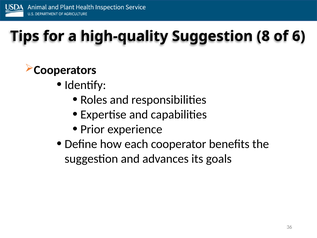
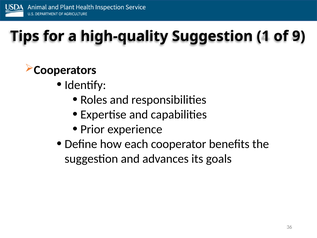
8: 8 -> 1
6: 6 -> 9
